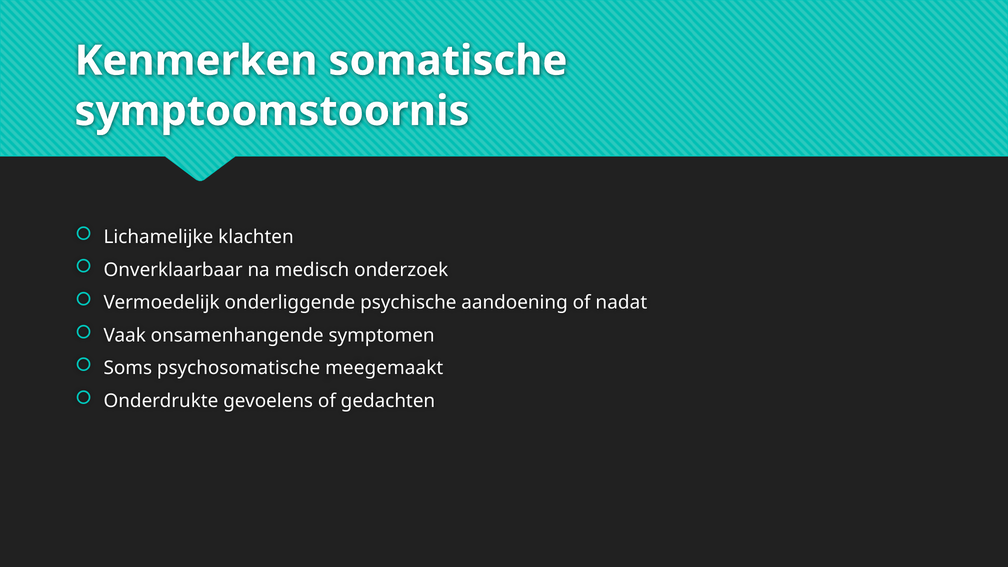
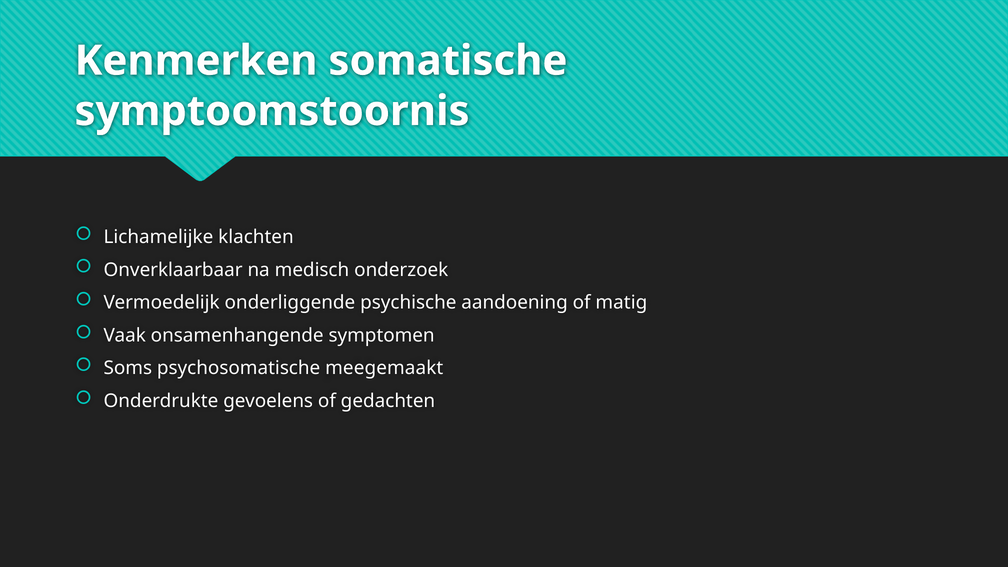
nadat: nadat -> matig
